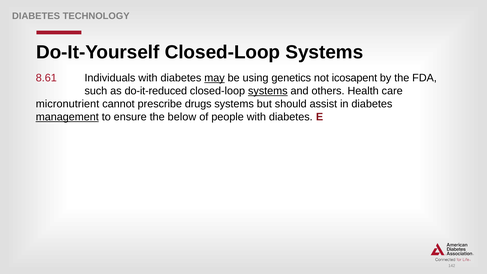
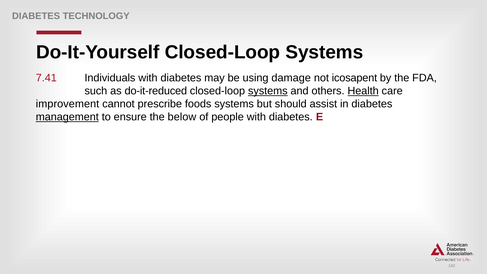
8.61: 8.61 -> 7.41
may underline: present -> none
genetics: genetics -> damage
Health underline: none -> present
micronutrient: micronutrient -> improvement
drugs: drugs -> foods
